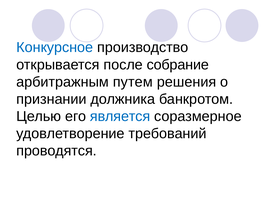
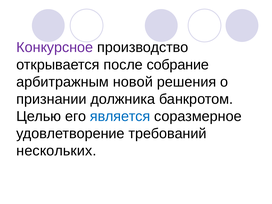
Конкурсное colour: blue -> purple
путем: путем -> новой
проводятся: проводятся -> нескольких
